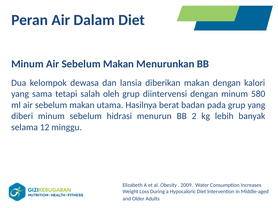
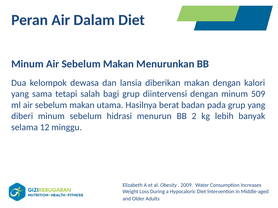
oleh: oleh -> bagi
580: 580 -> 509
